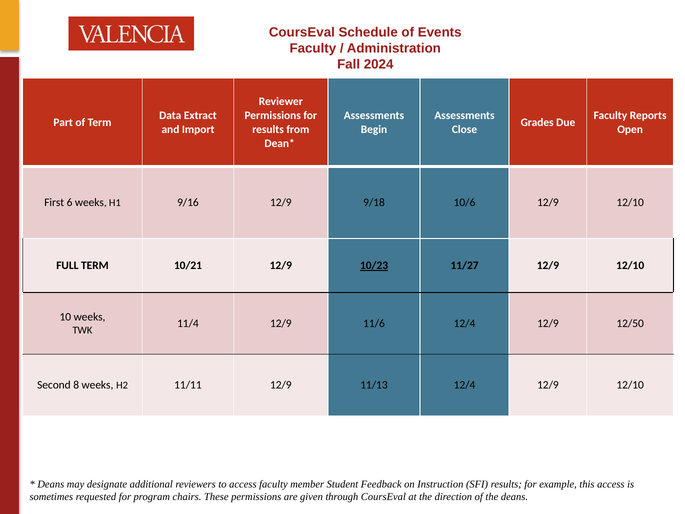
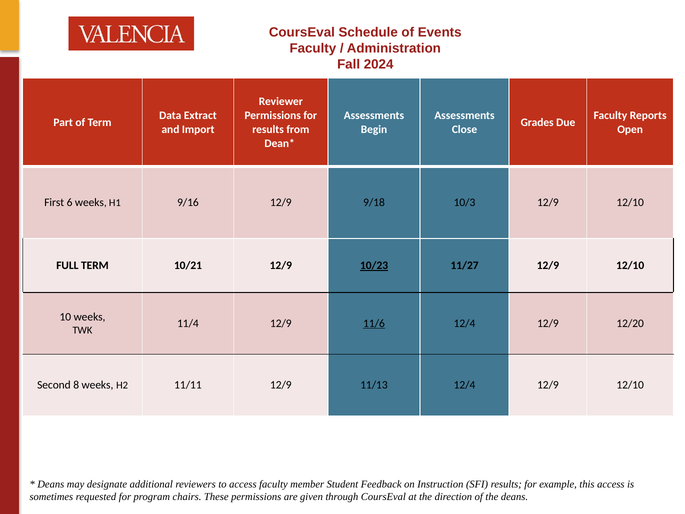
10/6: 10/6 -> 10/3
11/6 underline: none -> present
12/50: 12/50 -> 12/20
